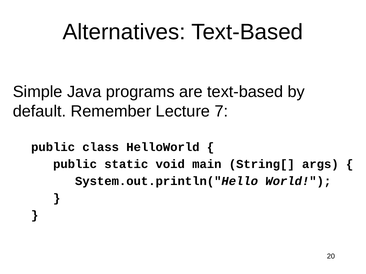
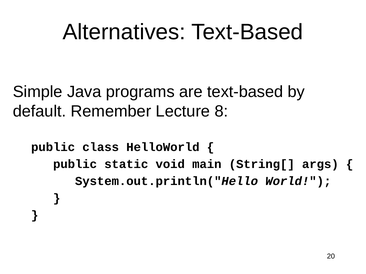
7: 7 -> 8
